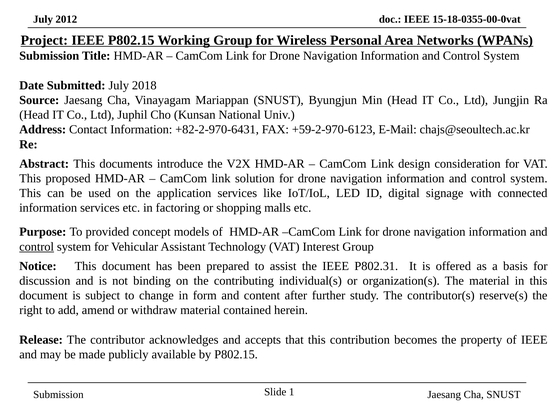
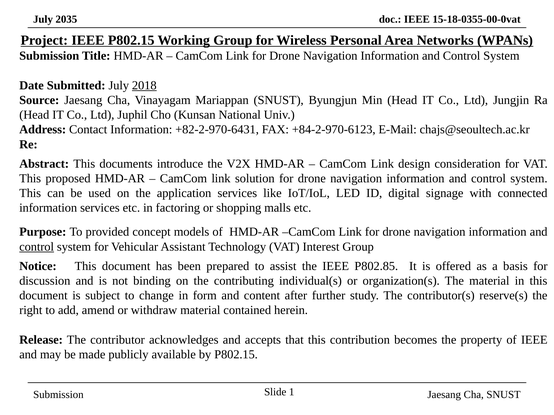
2012: 2012 -> 2035
2018 underline: none -> present
+59-2-970-6123: +59-2-970-6123 -> +84-2-970-6123
P802.31: P802.31 -> P802.85
